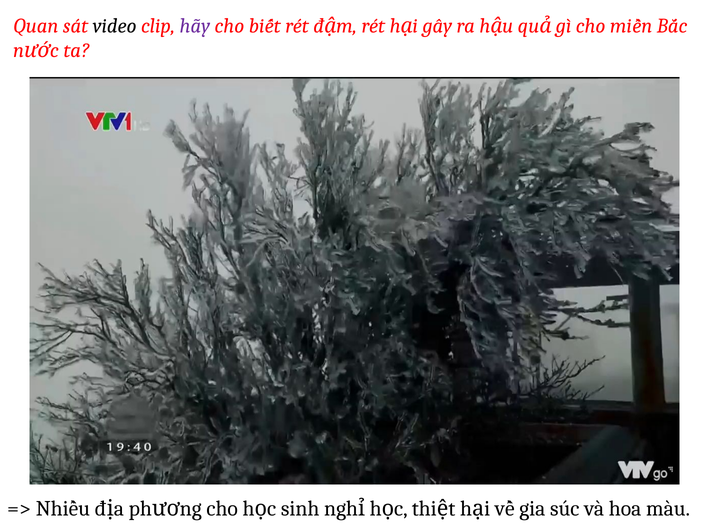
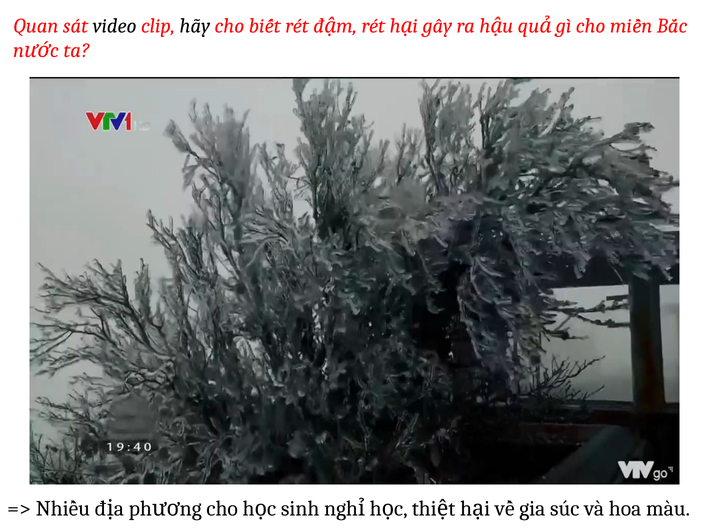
hãy colour: purple -> black
